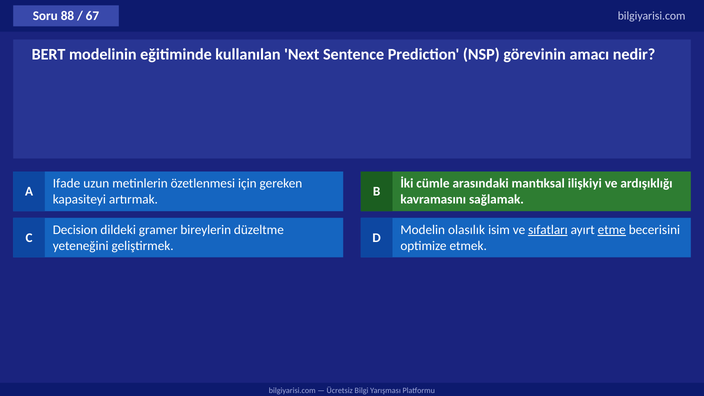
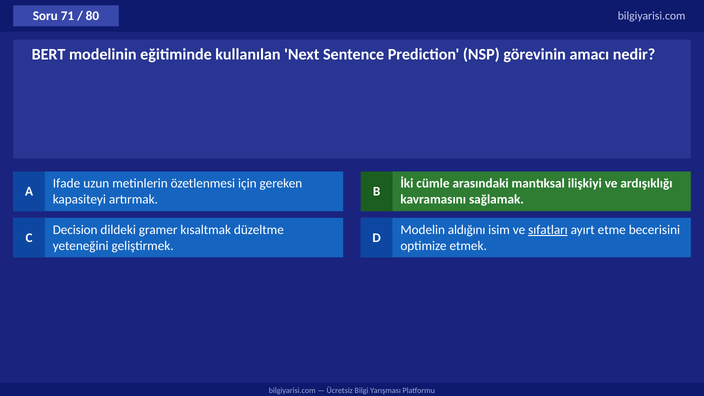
88: 88 -> 71
67: 67 -> 80
bireylerin: bireylerin -> kısaltmak
olasılık: olasılık -> aldığını
etme underline: present -> none
